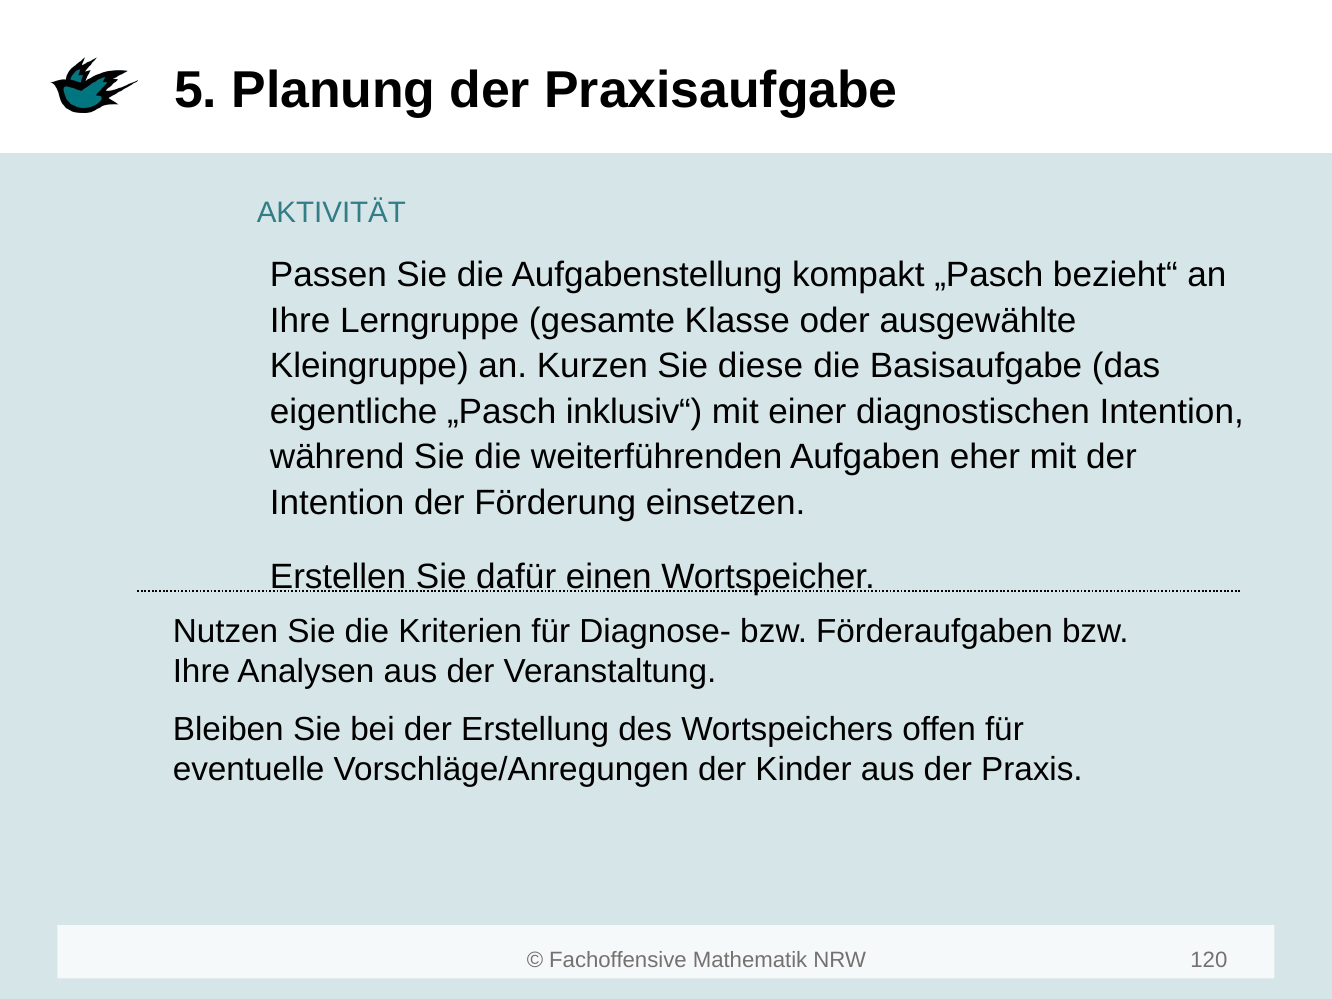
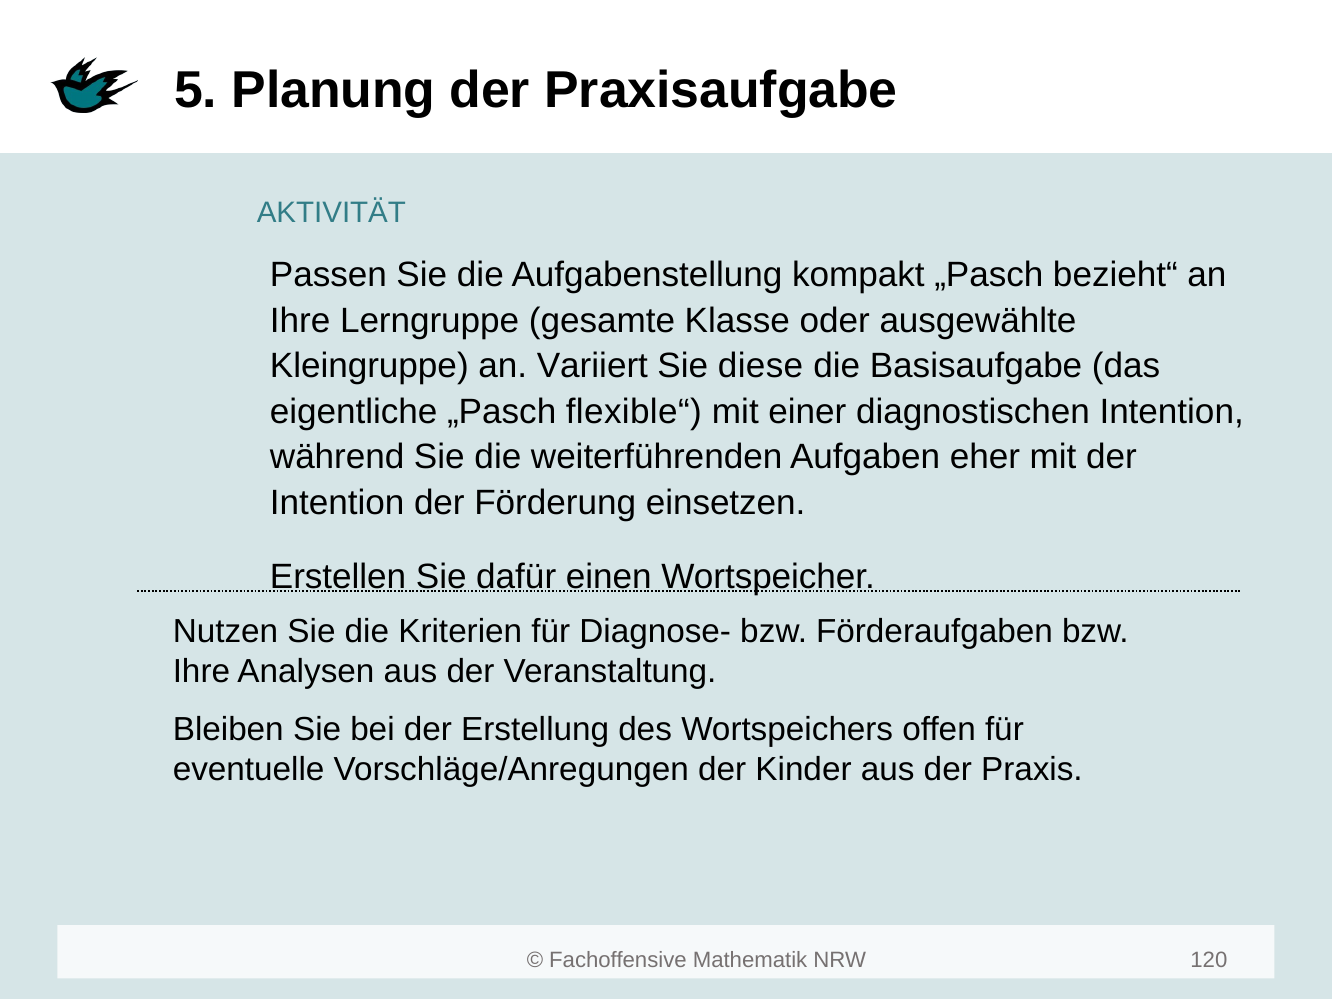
Kurzen: Kurzen -> Variiert
inklusiv“: inklusiv“ -> flexible“
